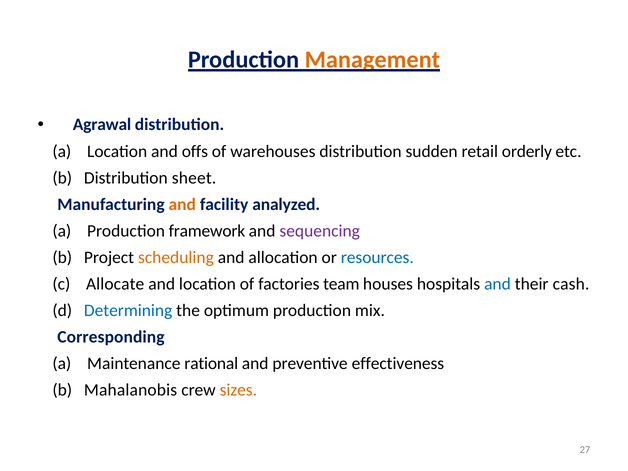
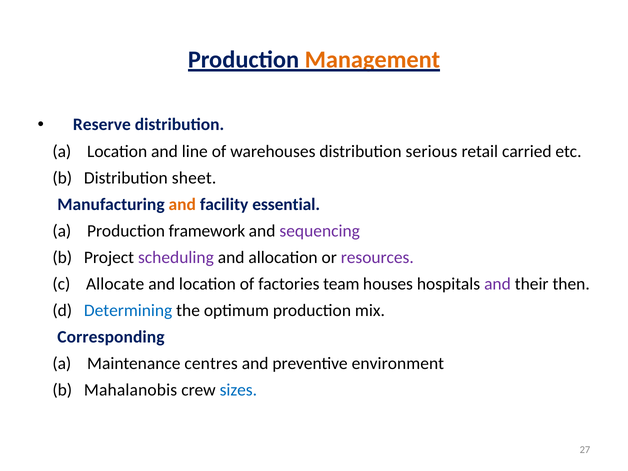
Agrawal: Agrawal -> Reserve
offs: offs -> line
sudden: sudden -> serious
orderly: orderly -> carried
analyzed: analyzed -> essential
scheduling colour: orange -> purple
resources colour: blue -> purple
and at (497, 284) colour: blue -> purple
cash: cash -> then
rational: rational -> centres
effectiveness: effectiveness -> environment
sizes colour: orange -> blue
